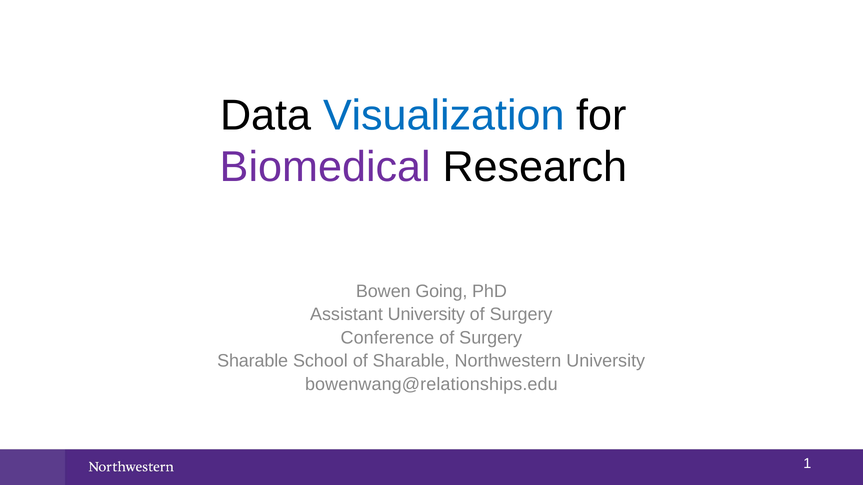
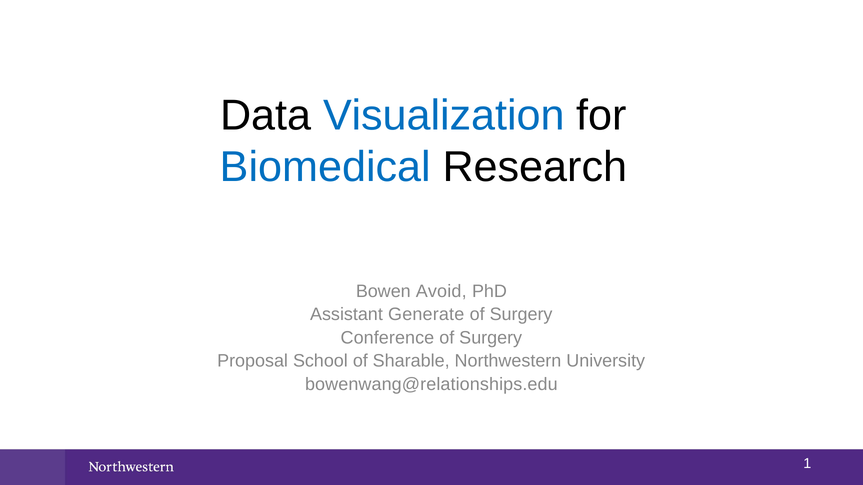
Biomedical colour: purple -> blue
Going: Going -> Avoid
Assistant University: University -> Generate
Sharable at (253, 361): Sharable -> Proposal
